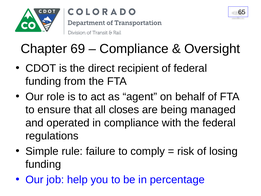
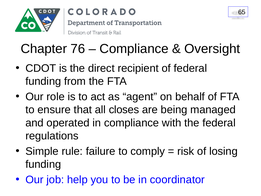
69: 69 -> 76
percentage: percentage -> coordinator
